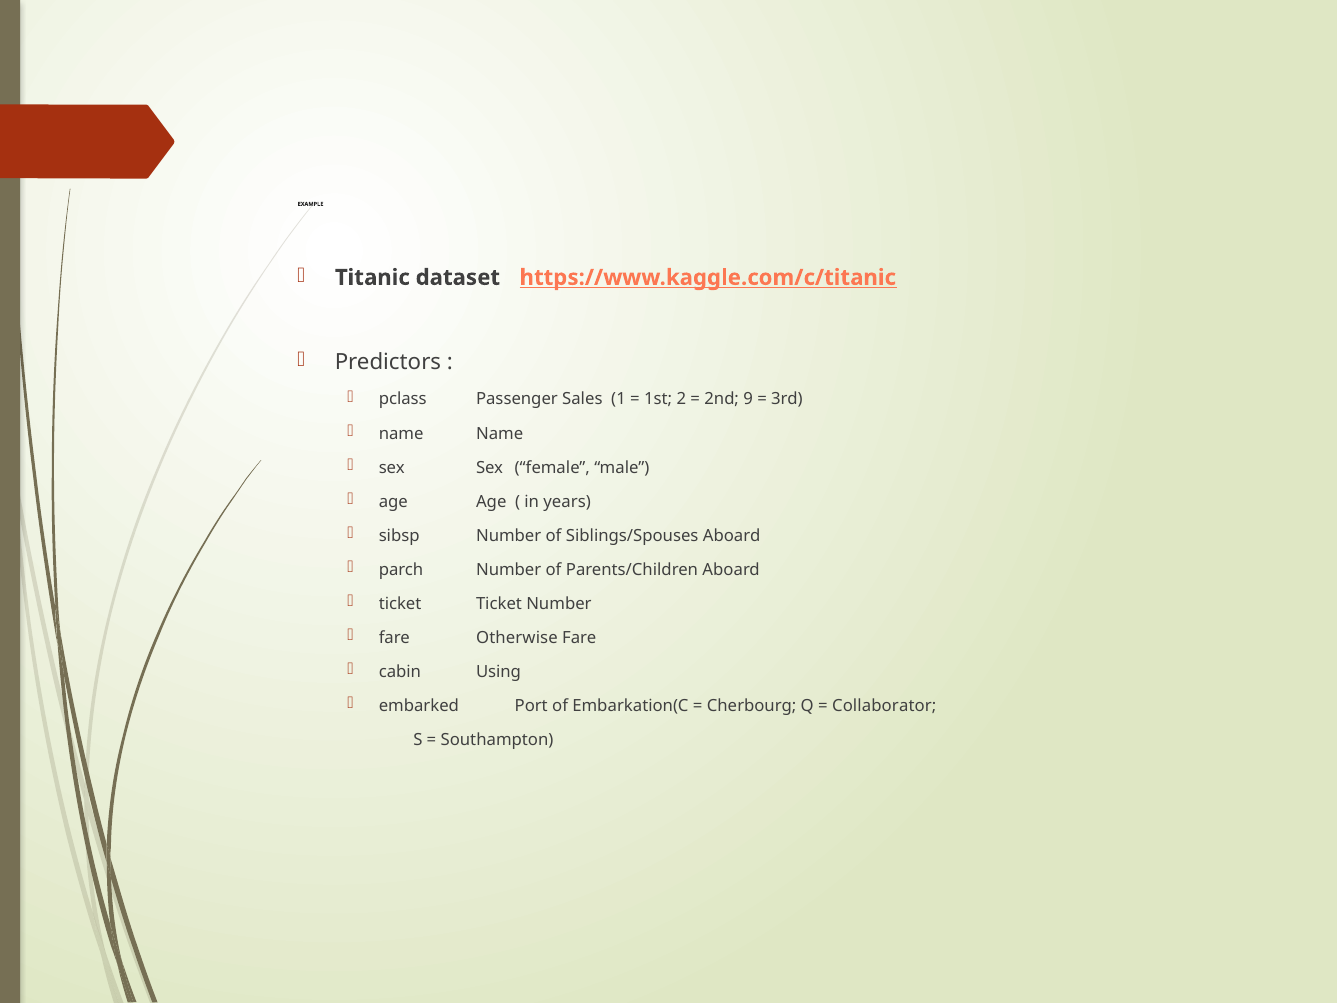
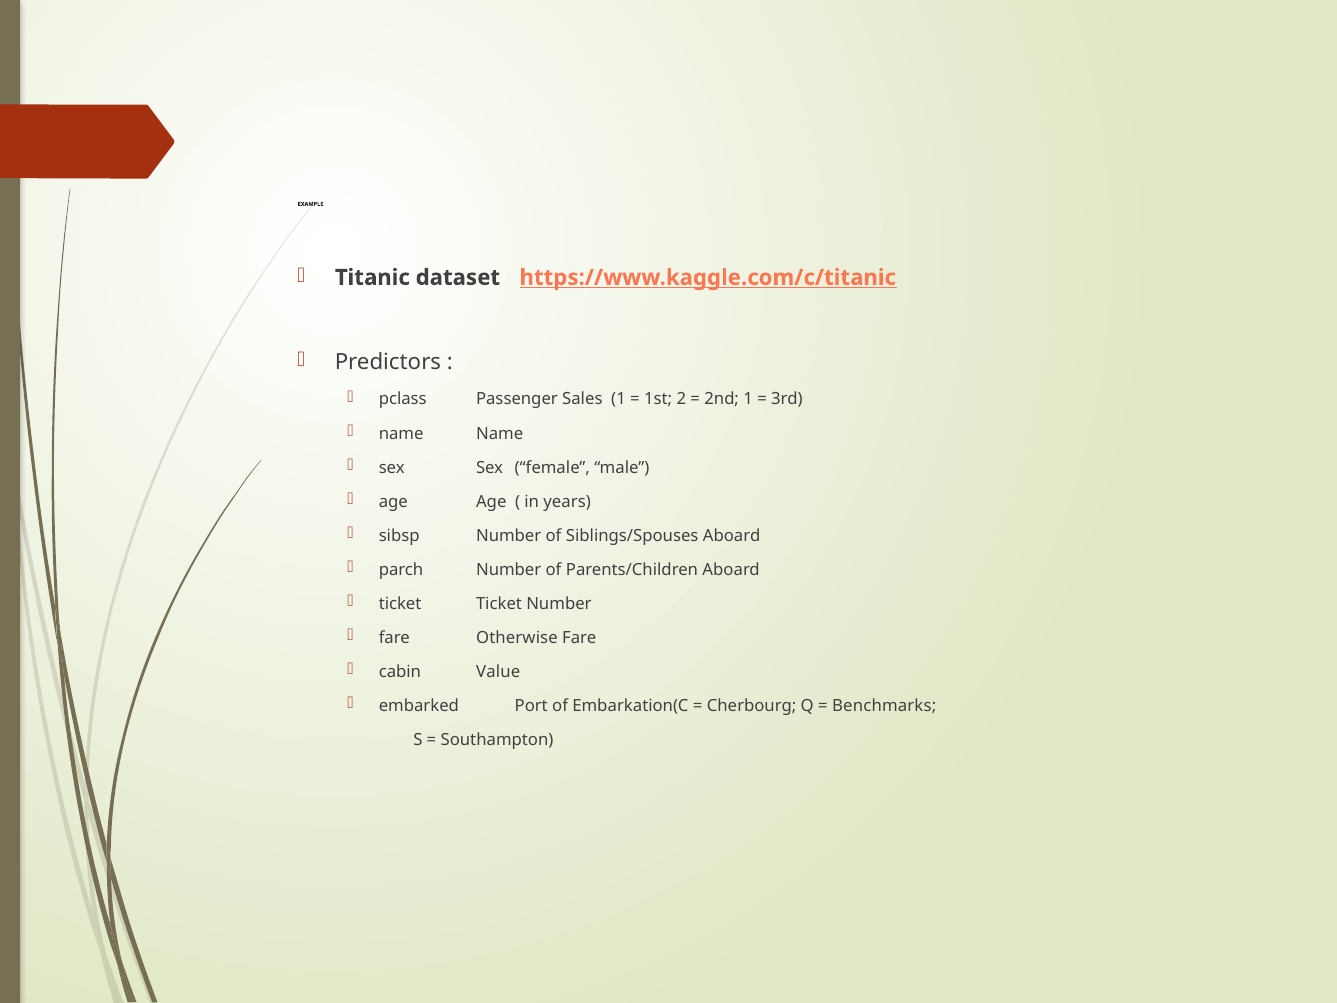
2nd 9: 9 -> 1
Using: Using -> Value
Collaborator: Collaborator -> Benchmarks
